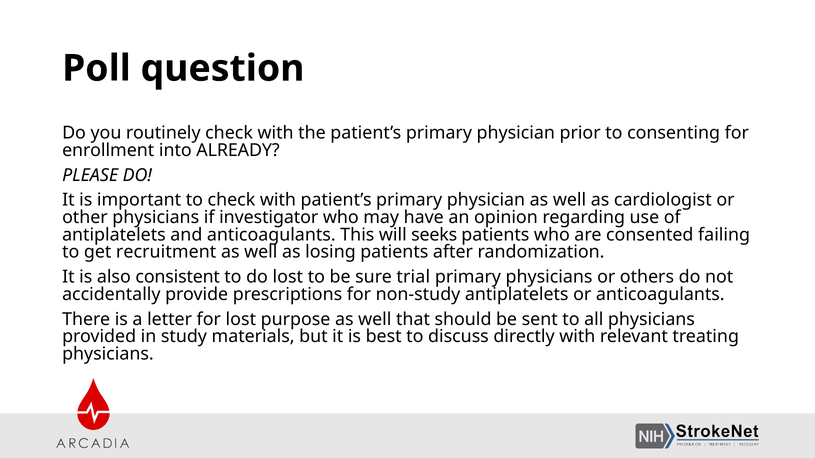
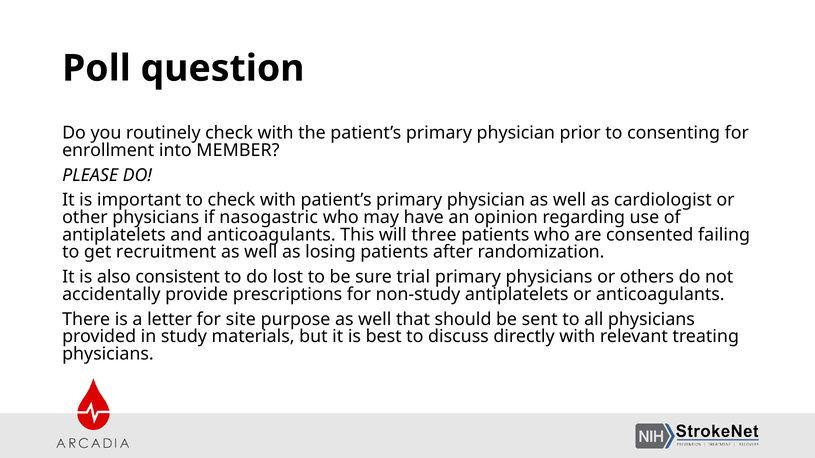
ALREADY: ALREADY -> MEMBER
investigator: investigator -> nasogastric
seeks: seeks -> three
for lost: lost -> site
